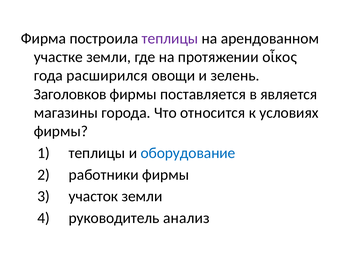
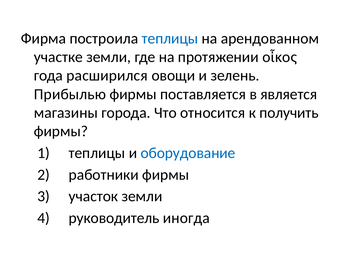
теплицы at (170, 38) colour: purple -> blue
Заголовков: Заголовков -> Прибылью
условиях: условиях -> получить
анализ: анализ -> иногда
